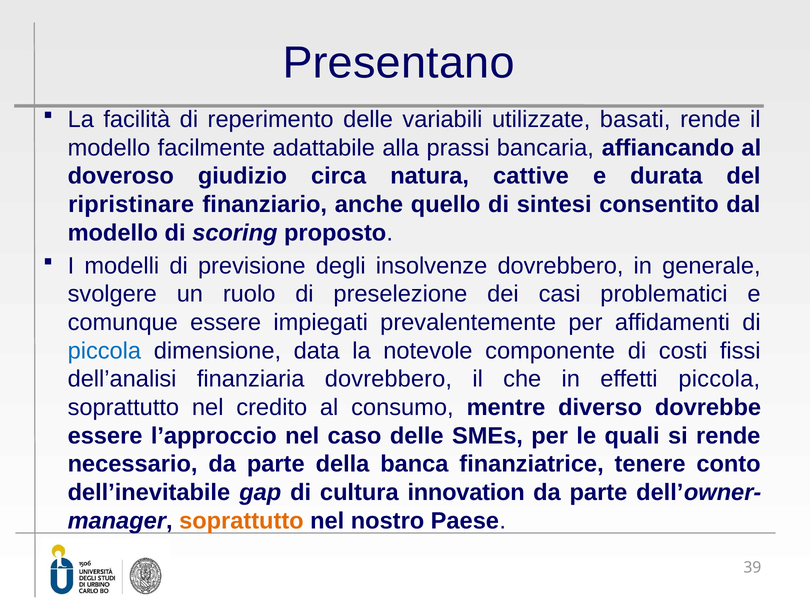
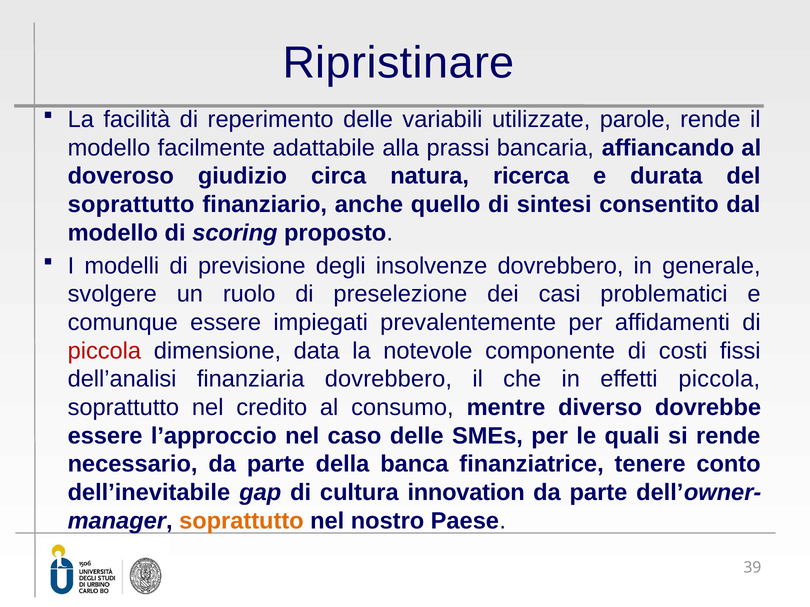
Presentano: Presentano -> Ripristinare
basati: basati -> parole
cattive: cattive -> ricerca
ripristinare at (131, 205): ripristinare -> soprattutto
piccola at (104, 351) colour: blue -> red
